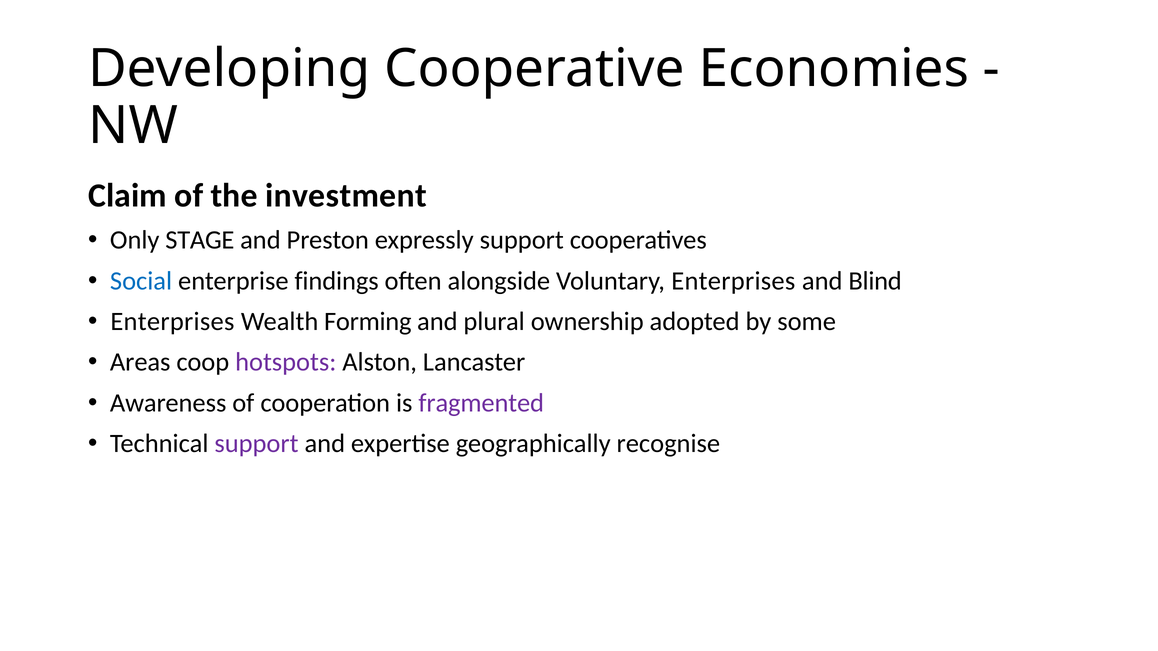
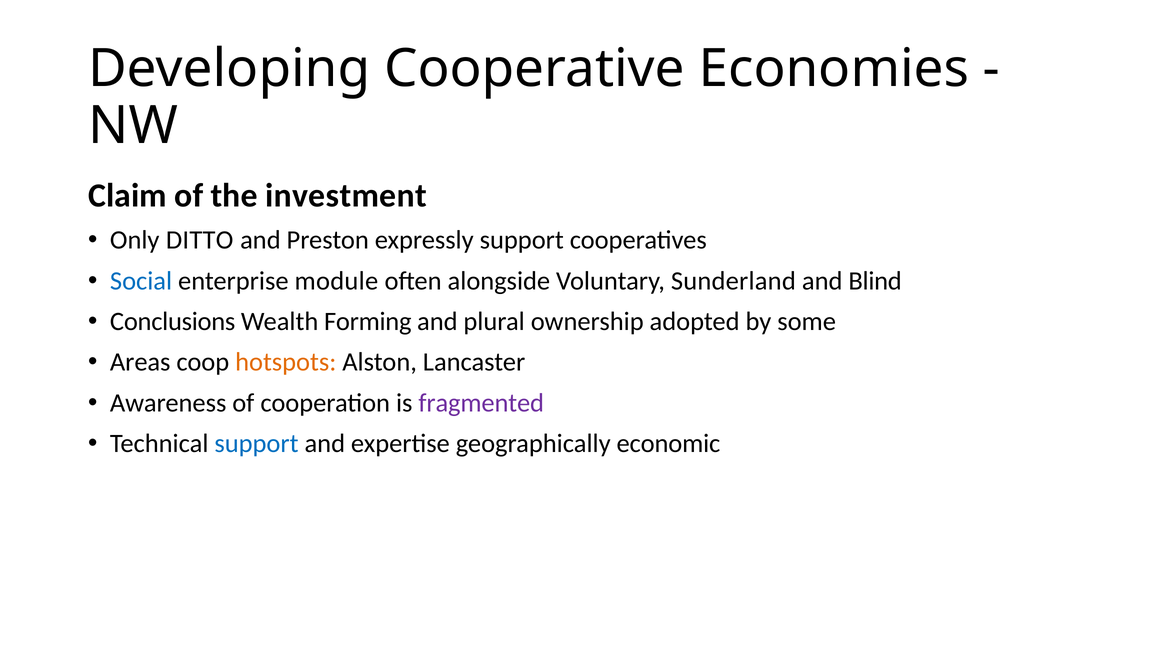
STAGE: STAGE -> DITTO
findings: findings -> module
Voluntary Enterprises: Enterprises -> Sunderland
Enterprises at (172, 322): Enterprises -> Conclusions
hotspots colour: purple -> orange
support at (256, 444) colour: purple -> blue
recognise: recognise -> economic
